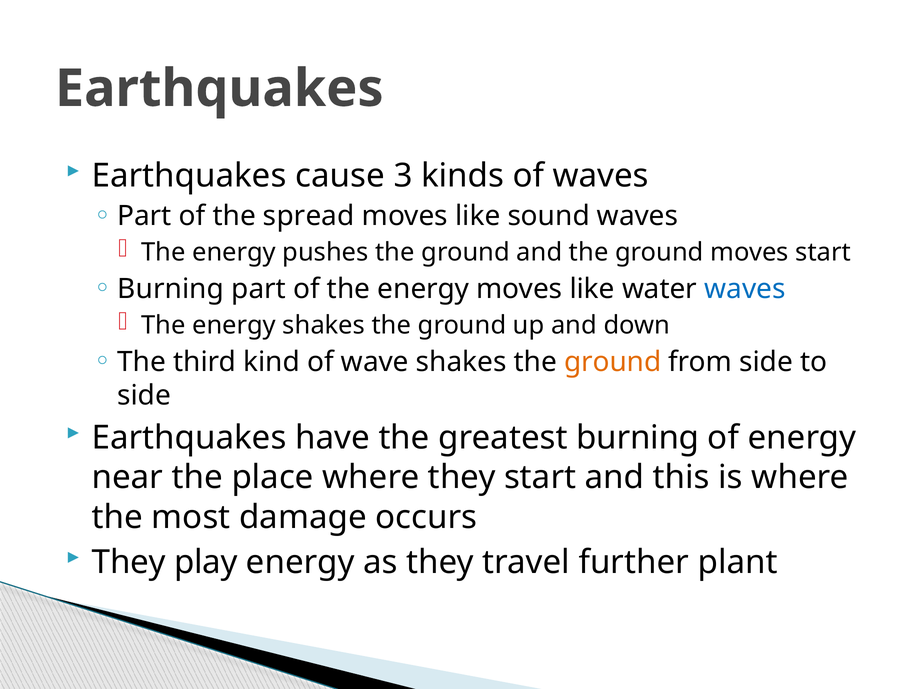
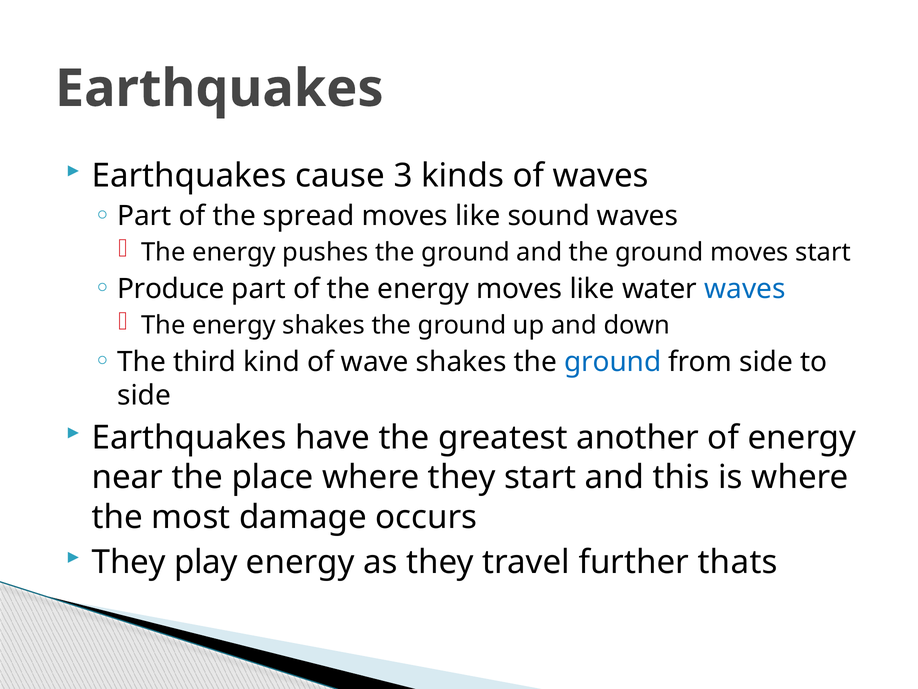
Burning at (171, 289): Burning -> Produce
ground at (613, 362) colour: orange -> blue
greatest burning: burning -> another
plant: plant -> thats
